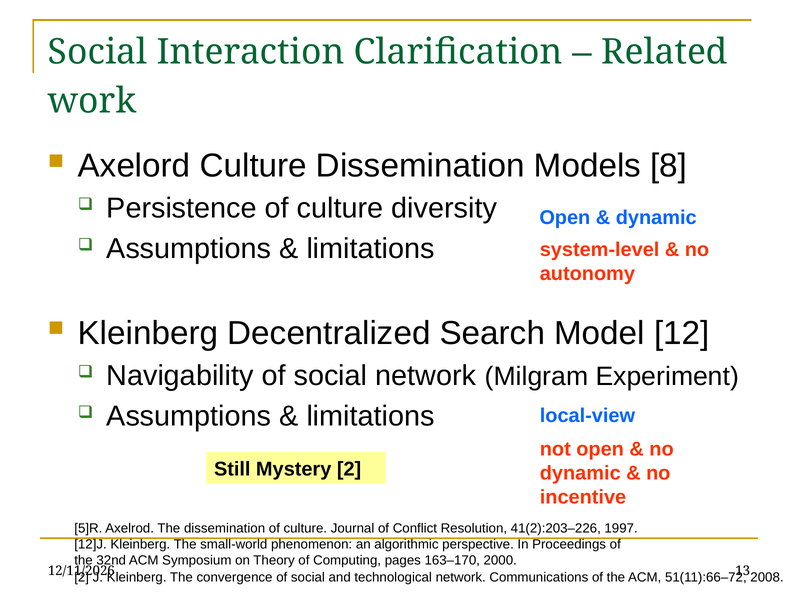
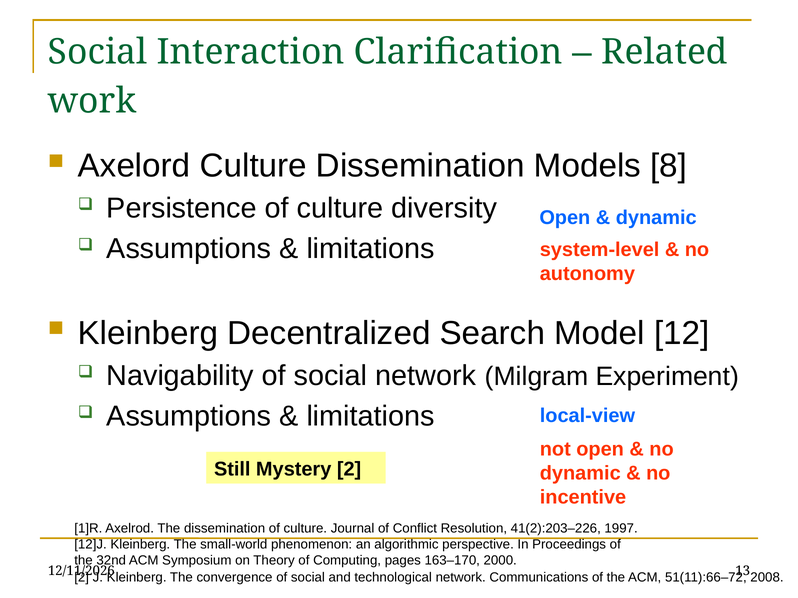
5]R: 5]R -> 1]R
